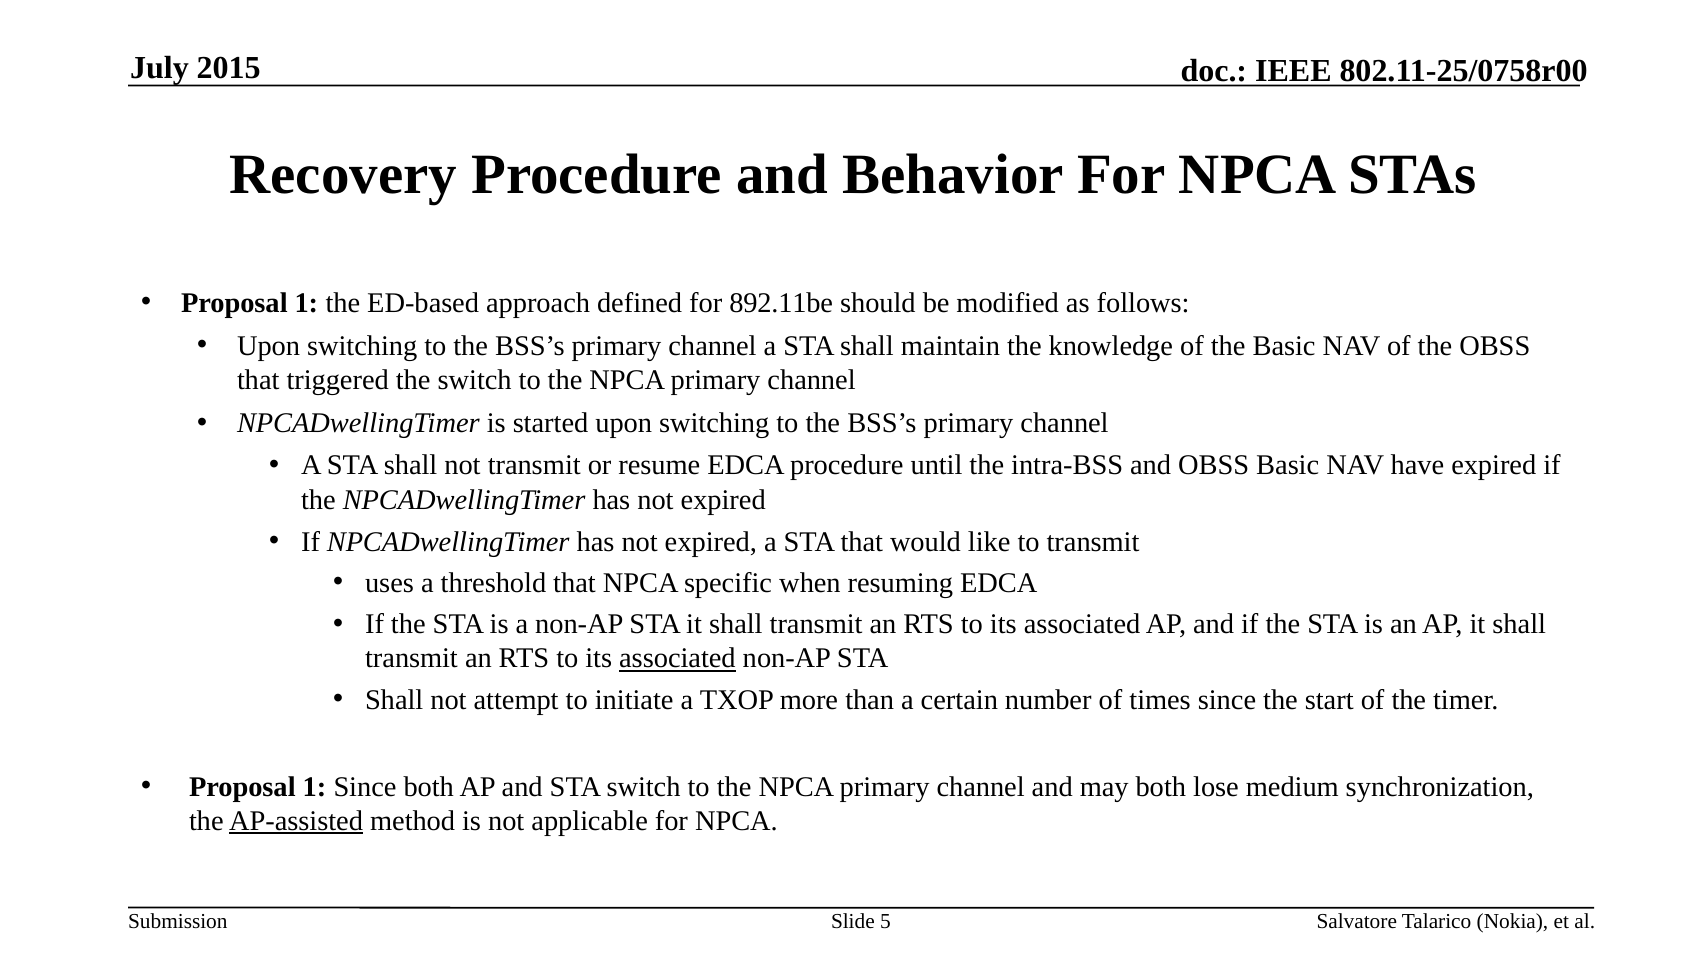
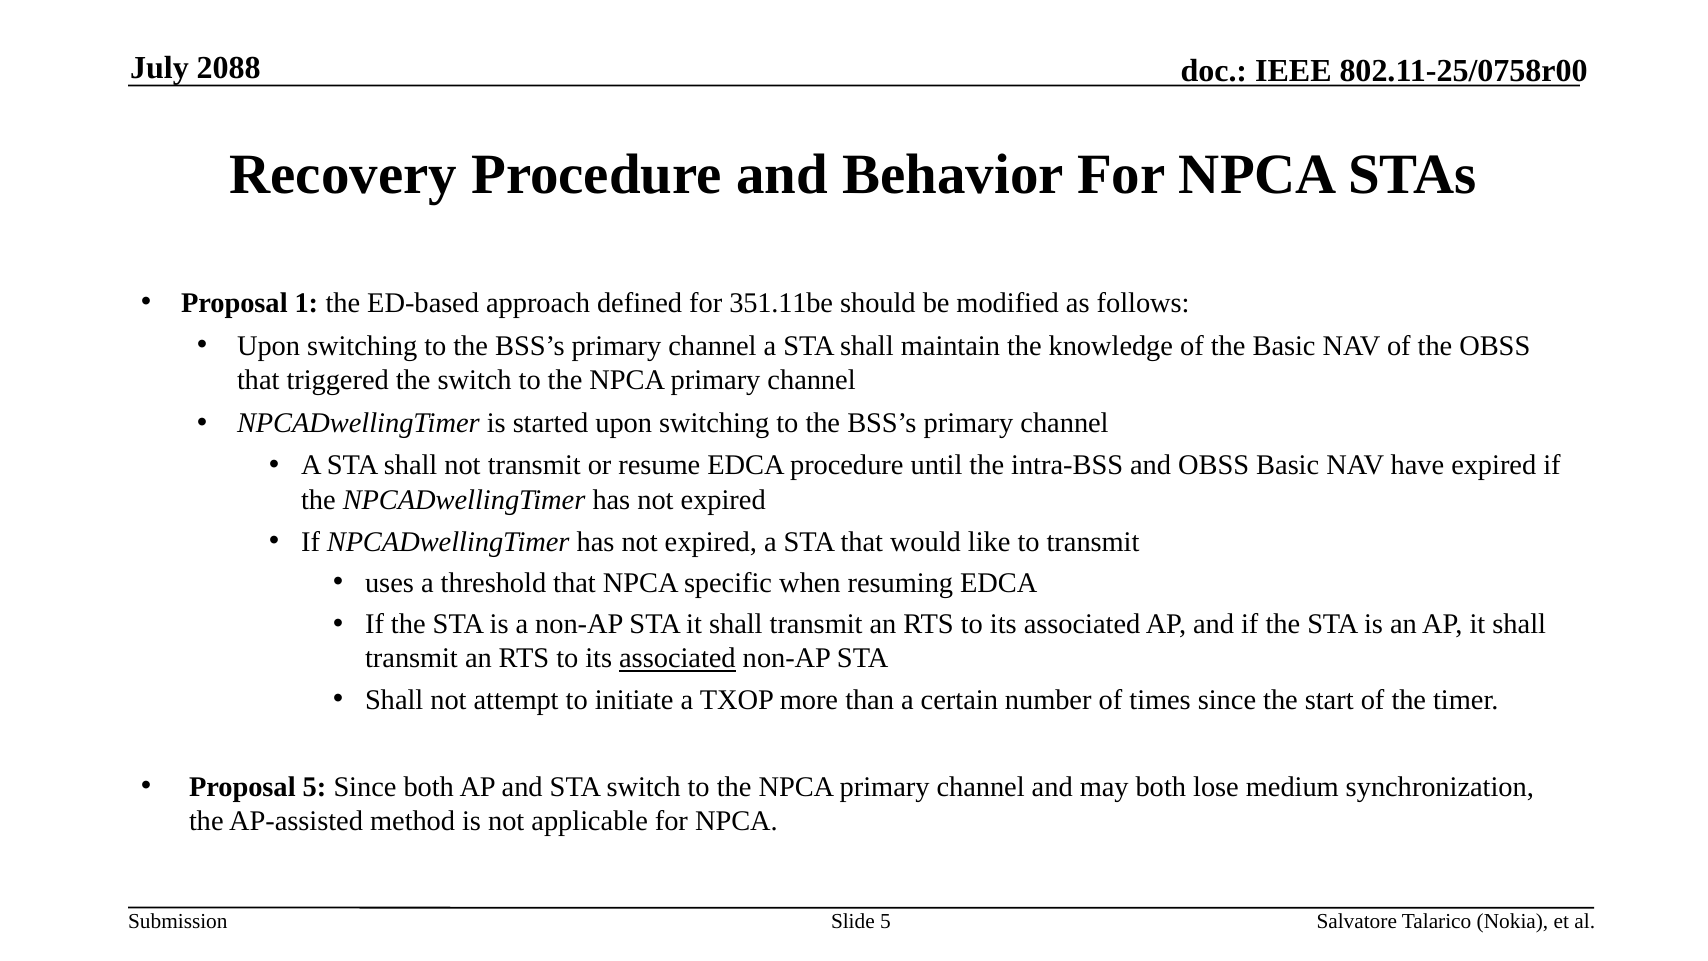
2015: 2015 -> 2088
892.11be: 892.11be -> 351.11be
1 at (314, 787): 1 -> 5
AP-assisted underline: present -> none
